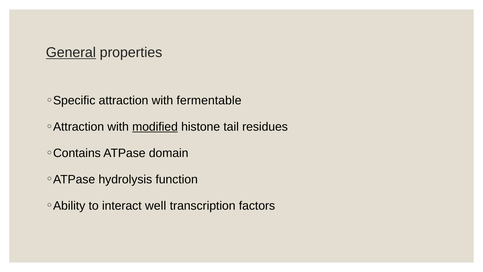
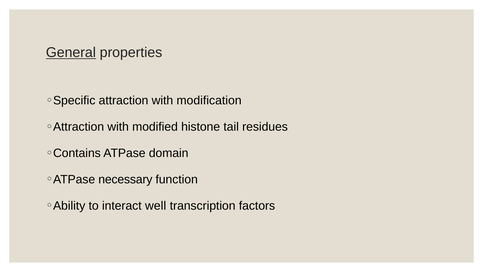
fermentable: fermentable -> modification
modified underline: present -> none
hydrolysis: hydrolysis -> necessary
